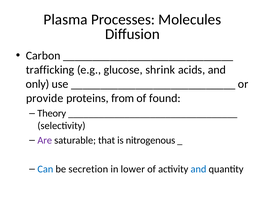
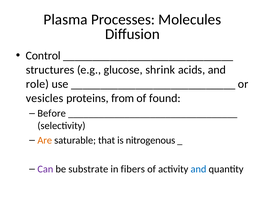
Carbon: Carbon -> Control
trafficking: trafficking -> structures
only: only -> role
provide: provide -> vesicles
Theory: Theory -> Before
Are colour: purple -> orange
Can colour: blue -> purple
secretion: secretion -> substrate
lower: lower -> fibers
